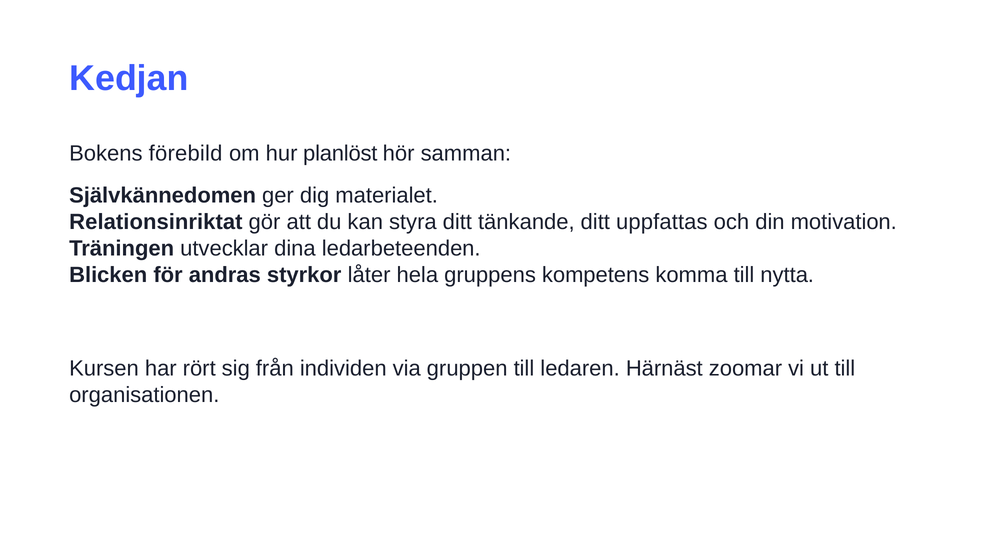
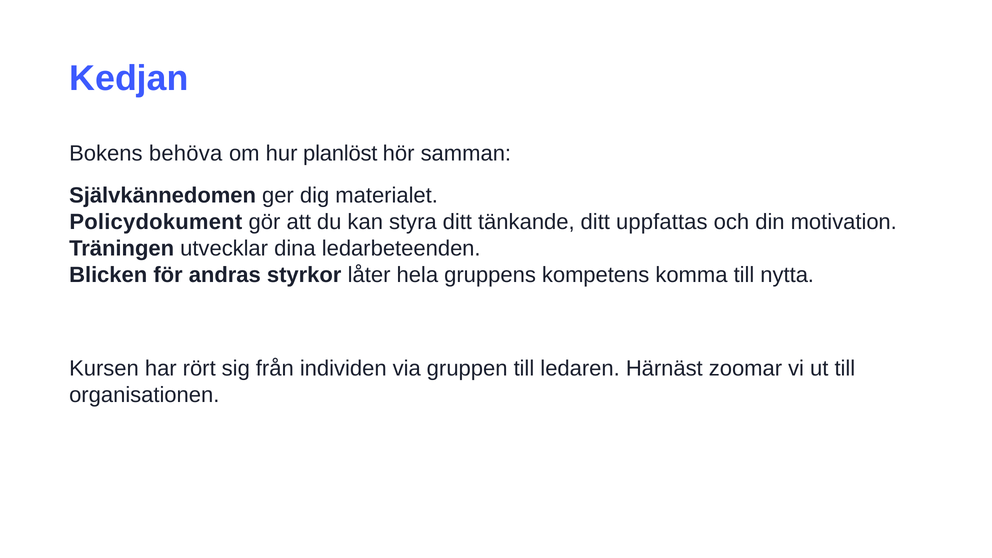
förebild: förebild -> behöva
Relationsinriktat: Relationsinriktat -> Policydokument
